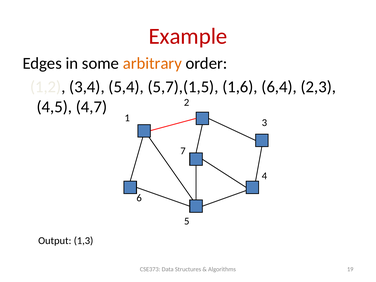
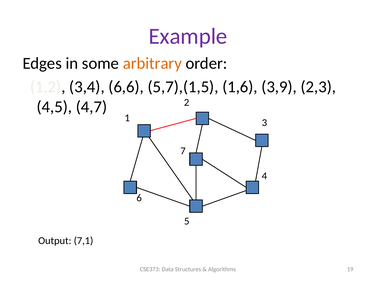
Example colour: red -> purple
5,4: 5,4 -> 6,6
6,4: 6,4 -> 3,9
1,3: 1,3 -> 7,1
